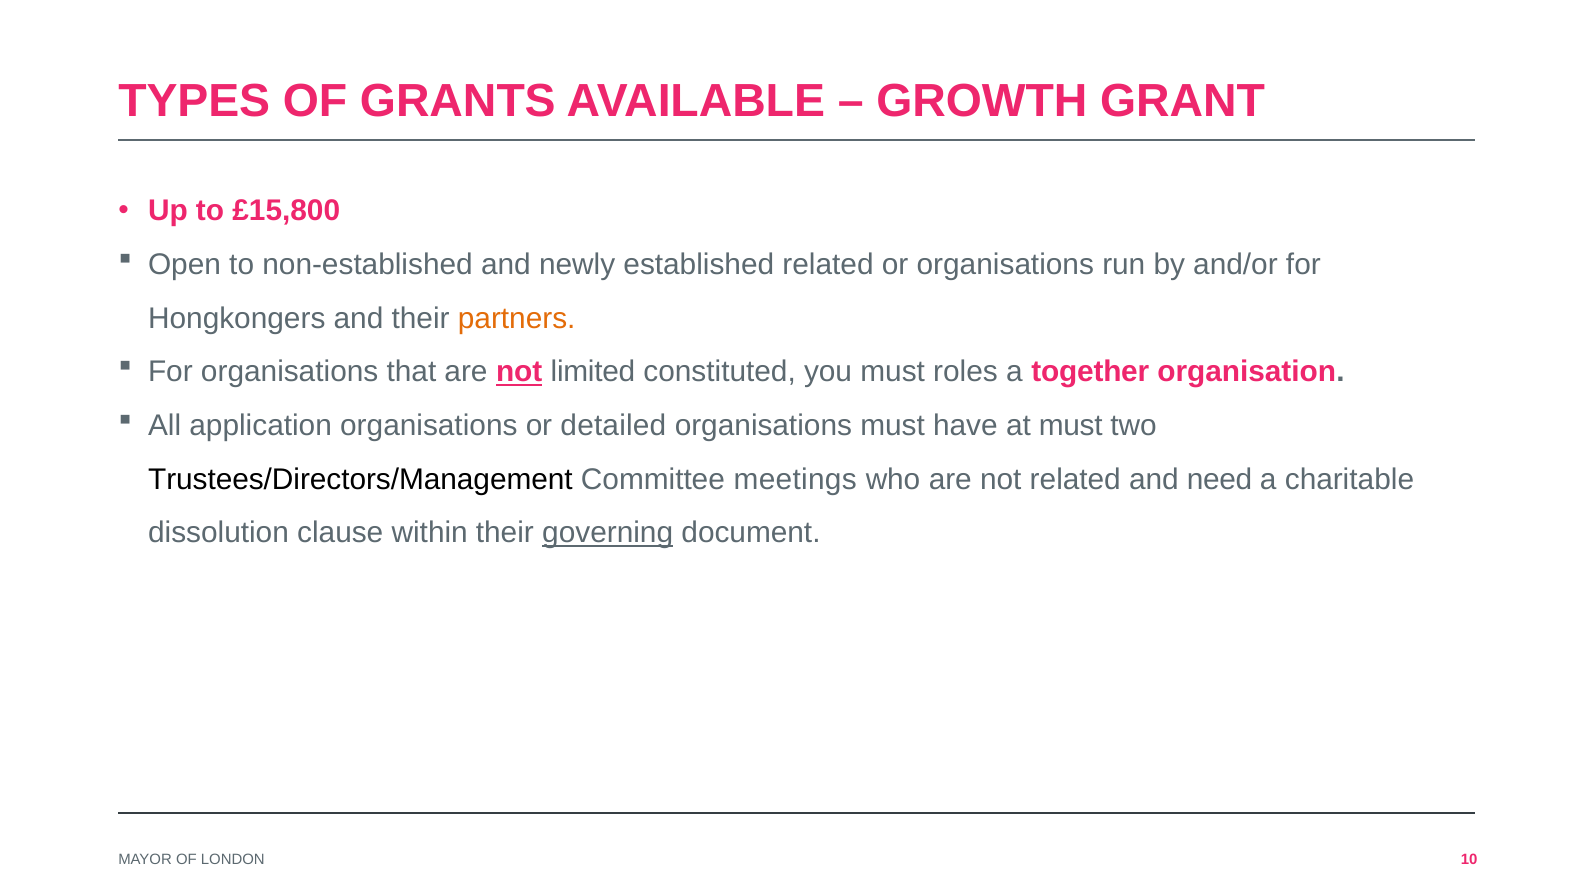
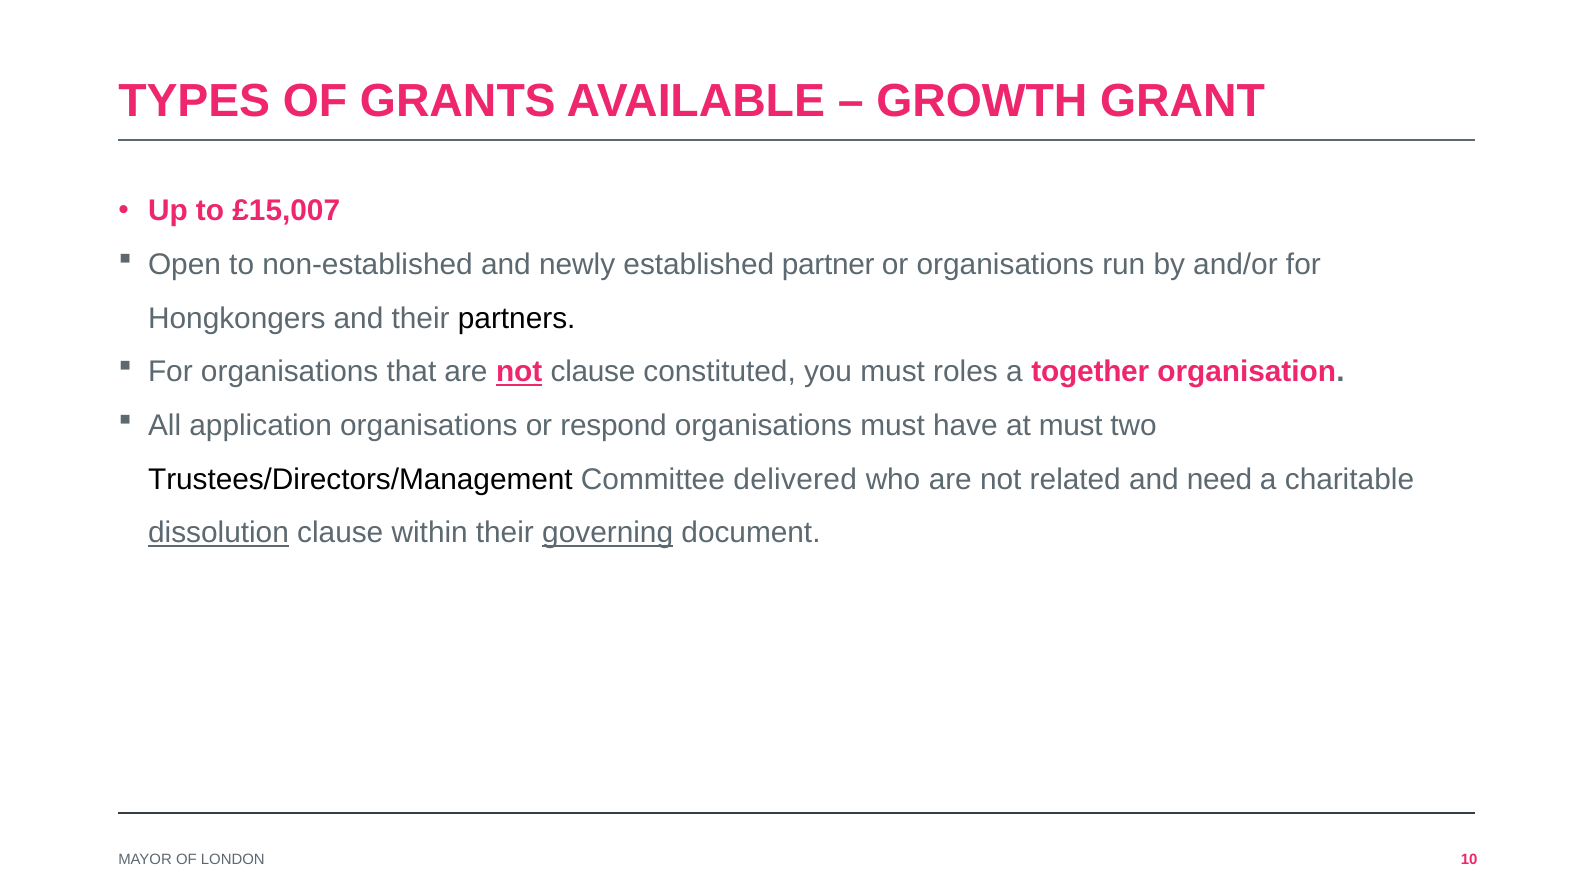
£15,800: £15,800 -> £15,007
established related: related -> partner
partners colour: orange -> black
not limited: limited -> clause
detailed: detailed -> respond
meetings: meetings -> delivered
dissolution underline: none -> present
